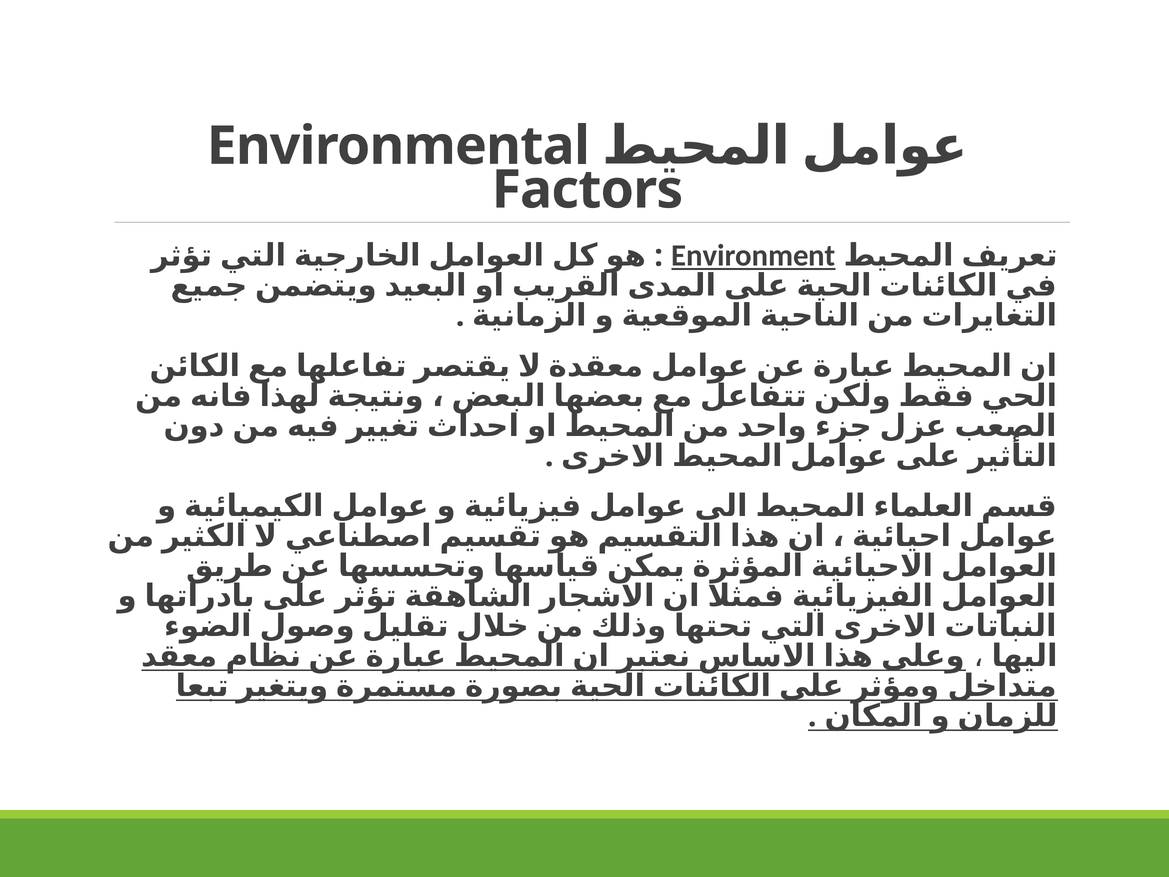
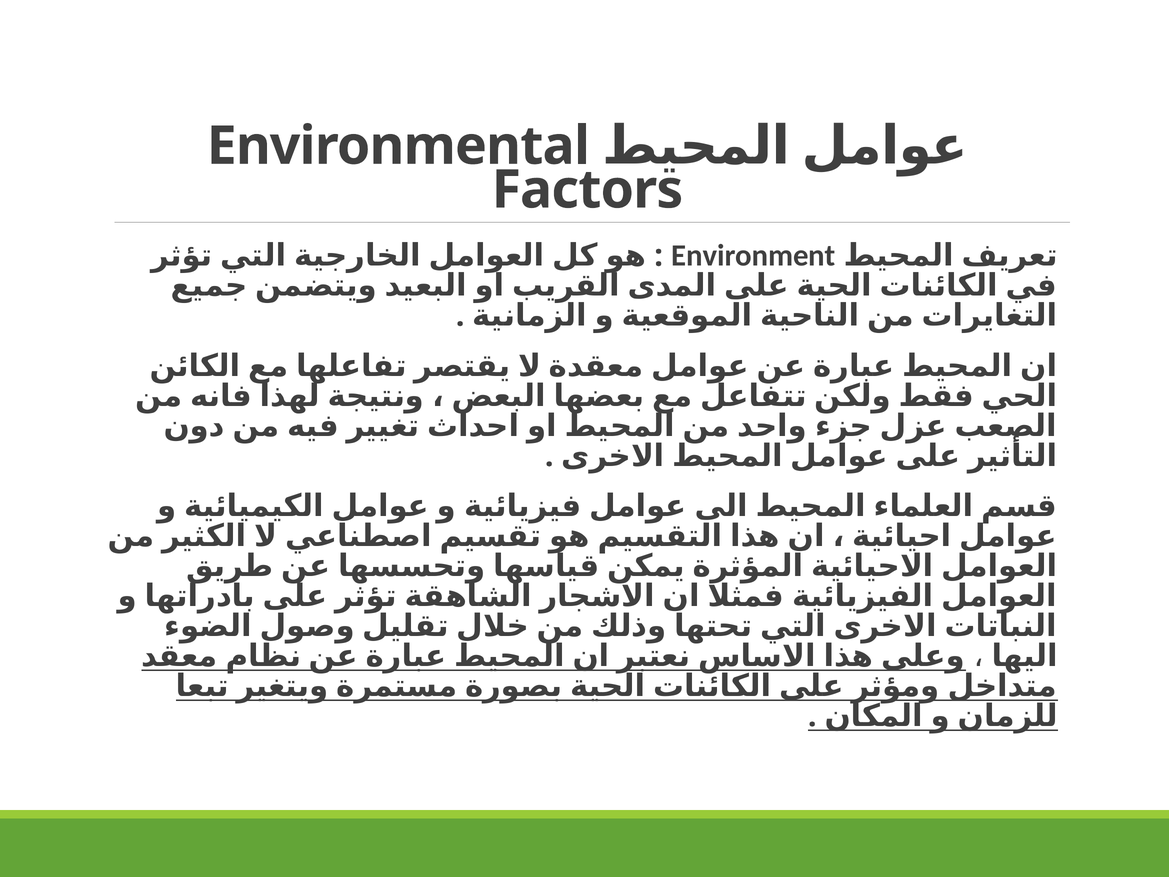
Environment underline: present -> none
